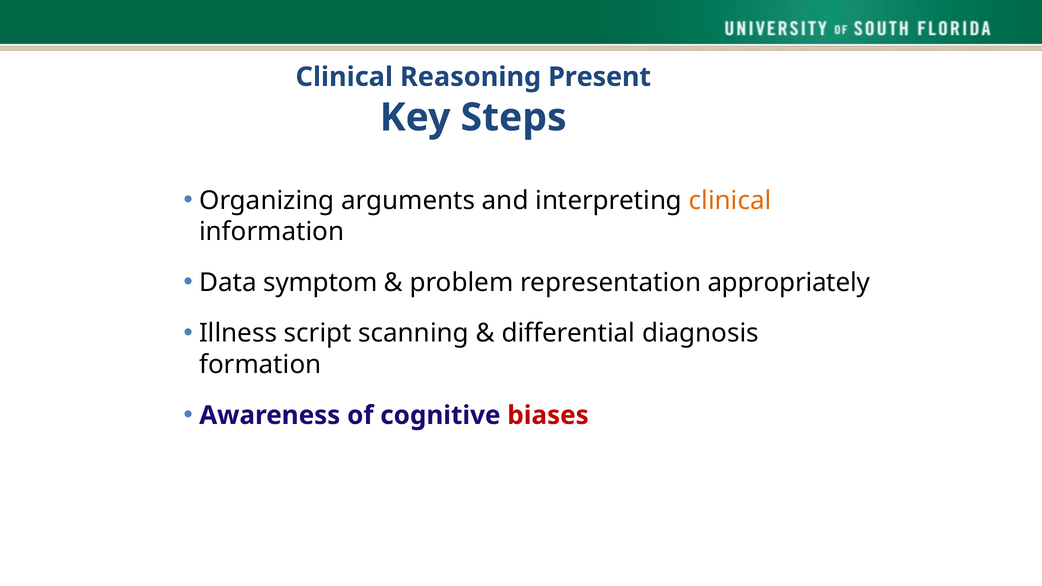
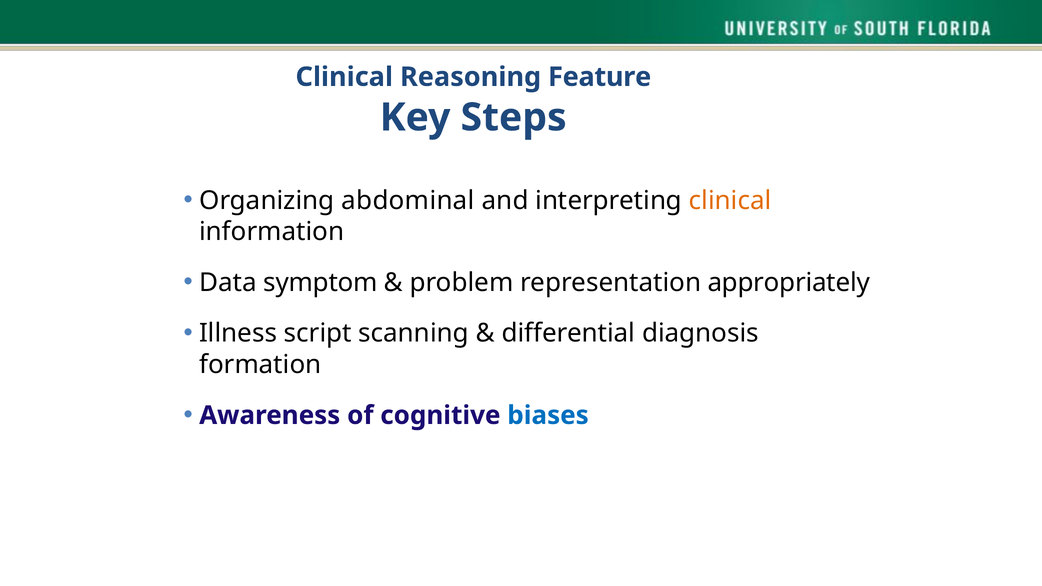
Present: Present -> Feature
arguments: arguments -> abdominal
biases colour: red -> blue
